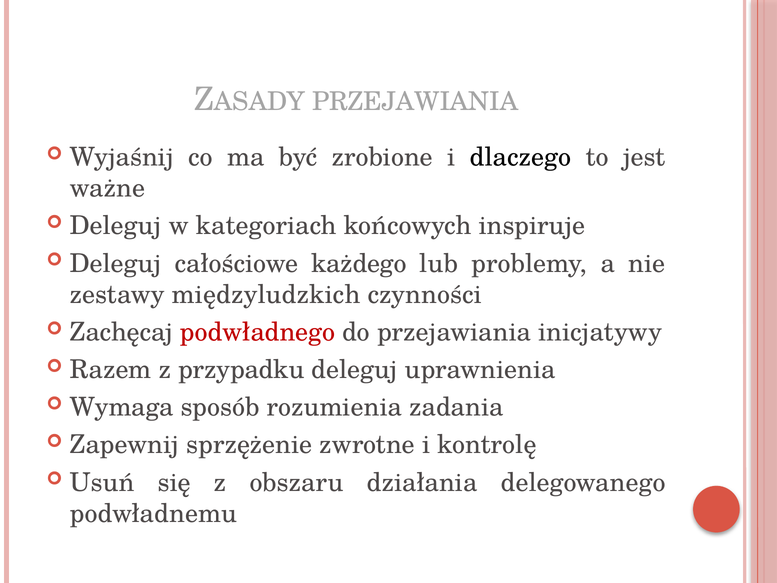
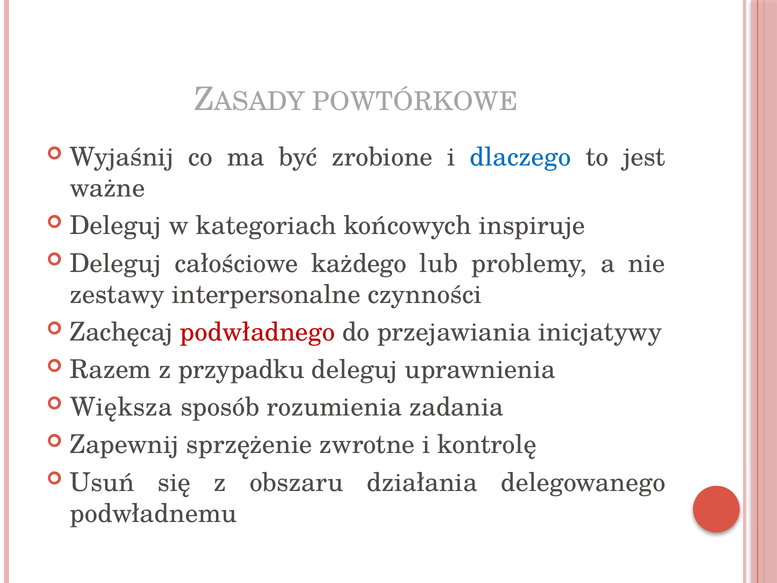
PRZEJAWIANIA at (415, 102): PRZEJAWIANIA -> POWTÓRKOWE
dlaczego colour: black -> blue
międzyludzkich: międzyludzkich -> interpersonalne
Wymaga: Wymaga -> Większa
